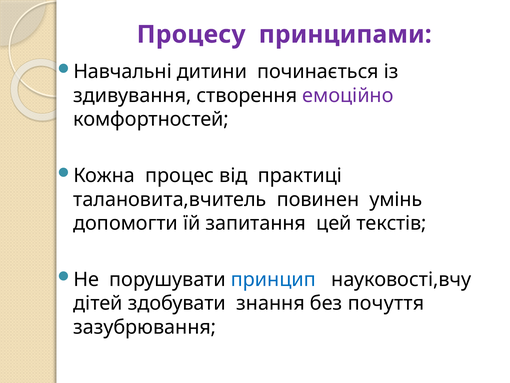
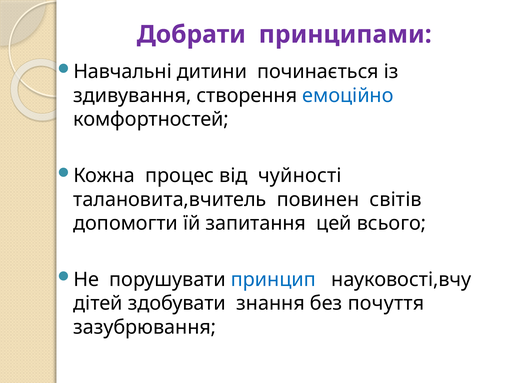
Процесу: Процесу -> Добрати
емоційно colour: purple -> blue
практиці: практиці -> чуйності
умінь: умінь -> світів
текстів: текстів -> всього
